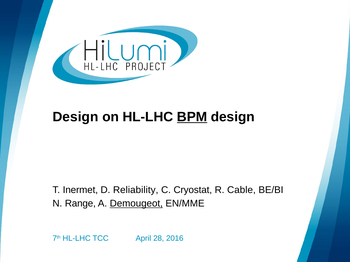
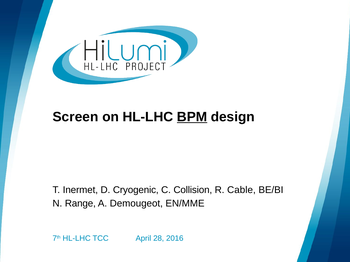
Design at (75, 117): Design -> Screen
Reliability: Reliability -> Cryogenic
Cryostat: Cryostat -> Collision
Demougeot underline: present -> none
